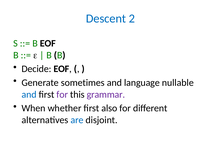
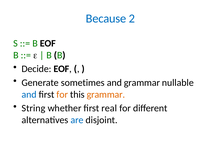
Descent: Descent -> Because
and language: language -> grammar
for at (62, 94) colour: purple -> orange
grammar at (106, 94) colour: purple -> orange
When: When -> String
also: also -> real
